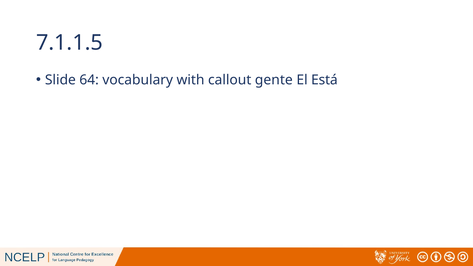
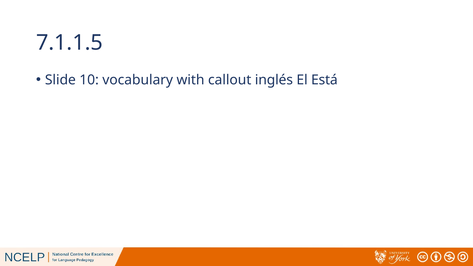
64: 64 -> 10
gente: gente -> inglés
